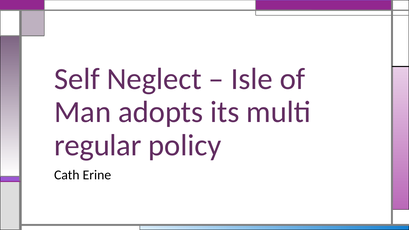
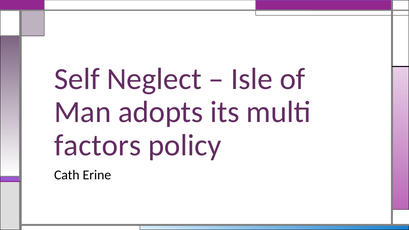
regular: regular -> factors
